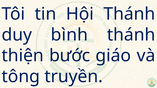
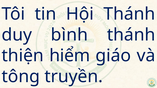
bước: bước -> hiểm
